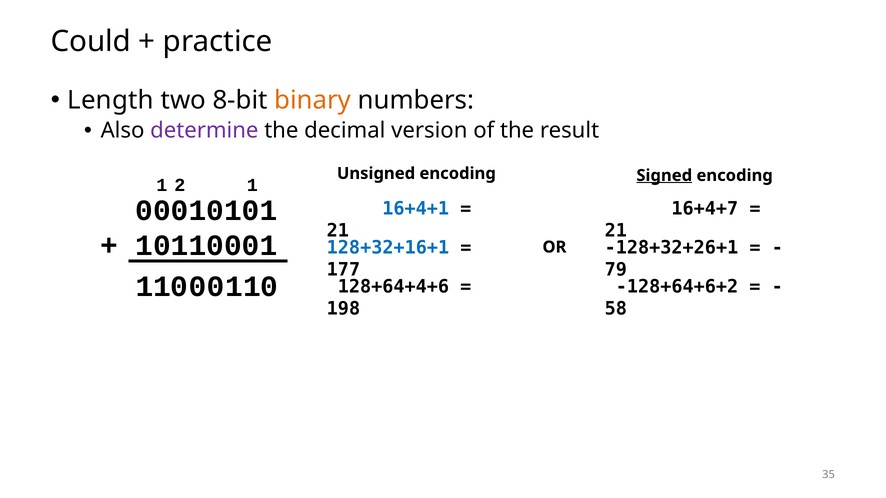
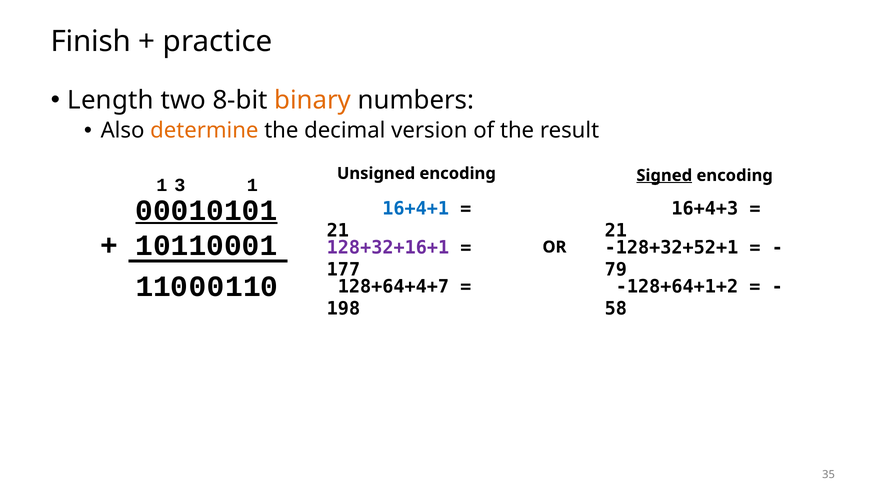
Could: Could -> Finish
determine colour: purple -> orange
2: 2 -> 3
00010101 underline: none -> present
16+4+7: 16+4+7 -> 16+4+3
128+32+16+1 colour: blue -> purple
-128+32+26+1: -128+32+26+1 -> -128+32+52+1
128+64+4+6: 128+64+4+6 -> 128+64+4+7
-128+64+6+2: -128+64+6+2 -> -128+64+1+2
